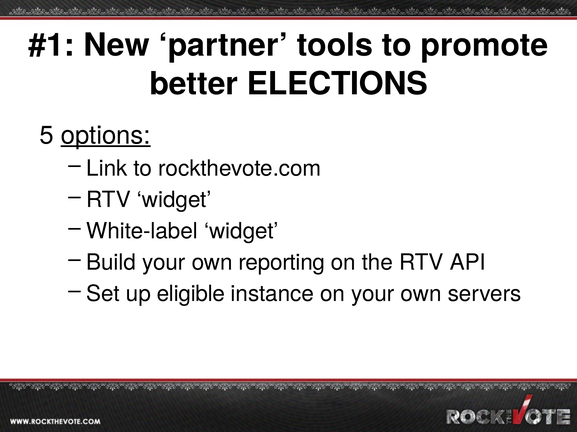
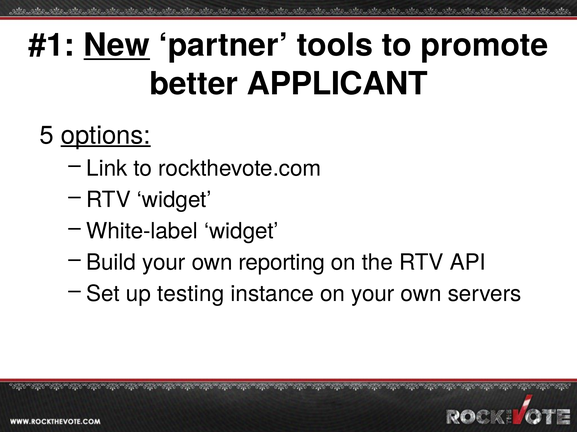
New underline: none -> present
ELECTIONS: ELECTIONS -> APPLICANT
eligible: eligible -> testing
